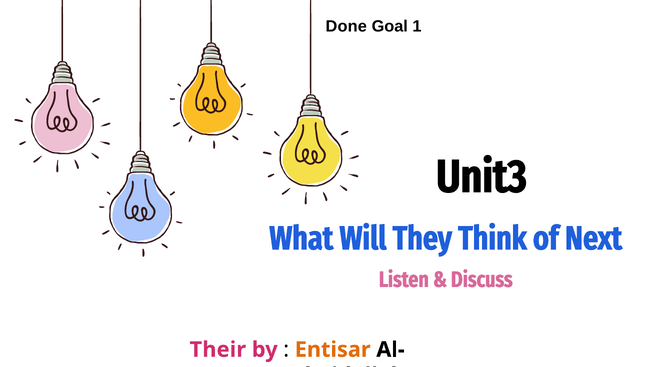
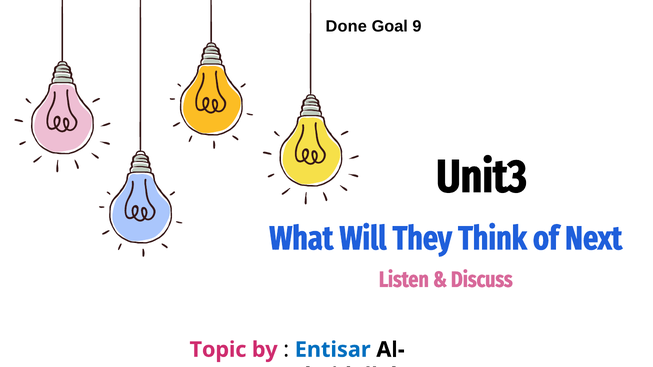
1: 1 -> 9
Their: Their -> Topic
Entisar colour: orange -> blue
